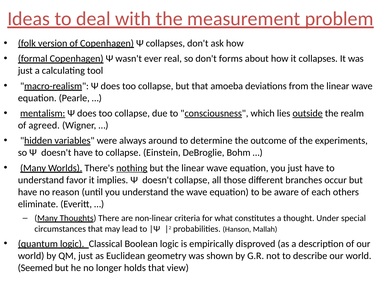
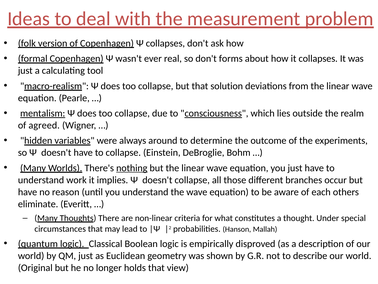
amoeba: amoeba -> solution
outside underline: present -> none
favor: favor -> work
Seemed: Seemed -> Original
